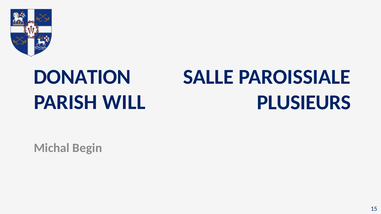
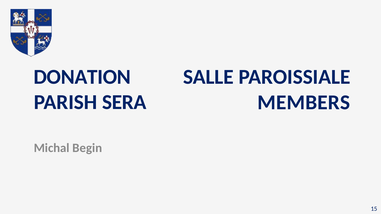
WILL: WILL -> SERA
PLUSIEURS: PLUSIEURS -> MEMBERS
